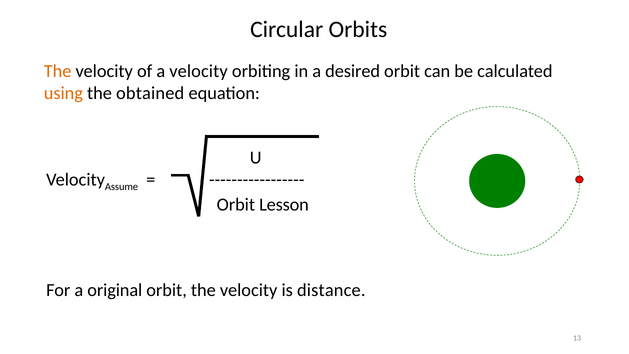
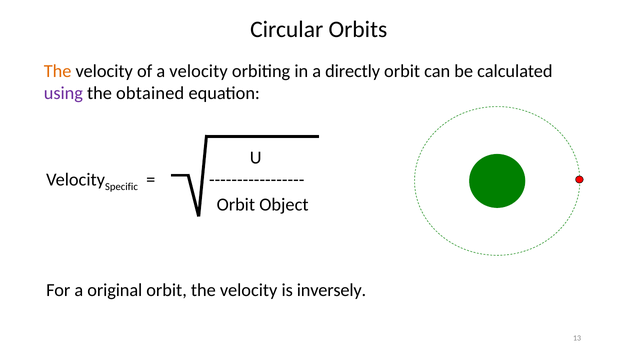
desired: desired -> directly
using colour: orange -> purple
Assume: Assume -> Specific
Lesson: Lesson -> Object
distance: distance -> inversely
